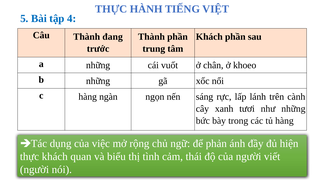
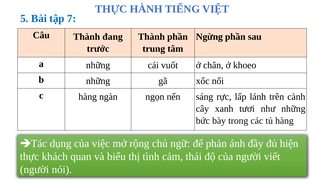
4: 4 -> 7
Khách at (209, 37): Khách -> Ngừng
